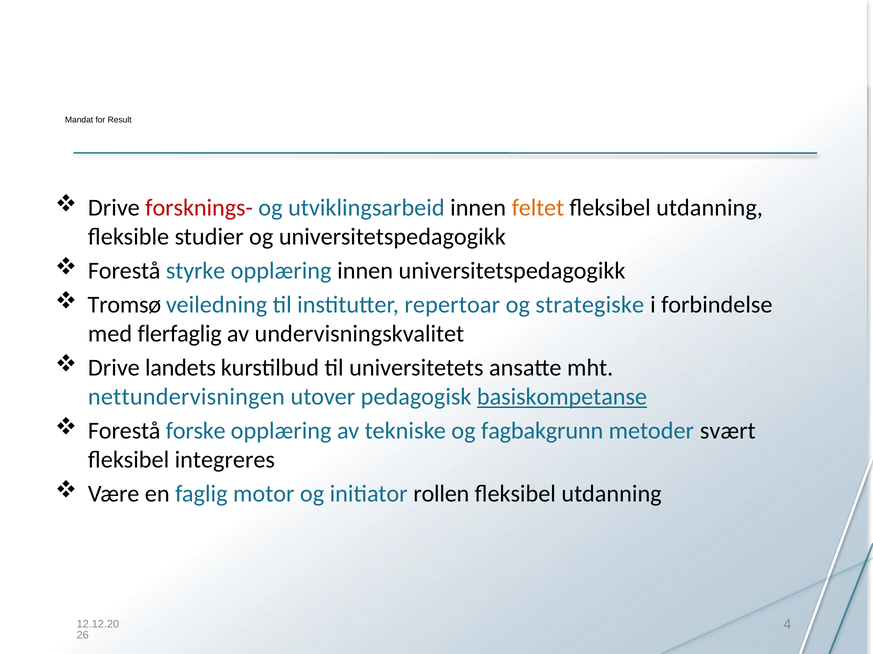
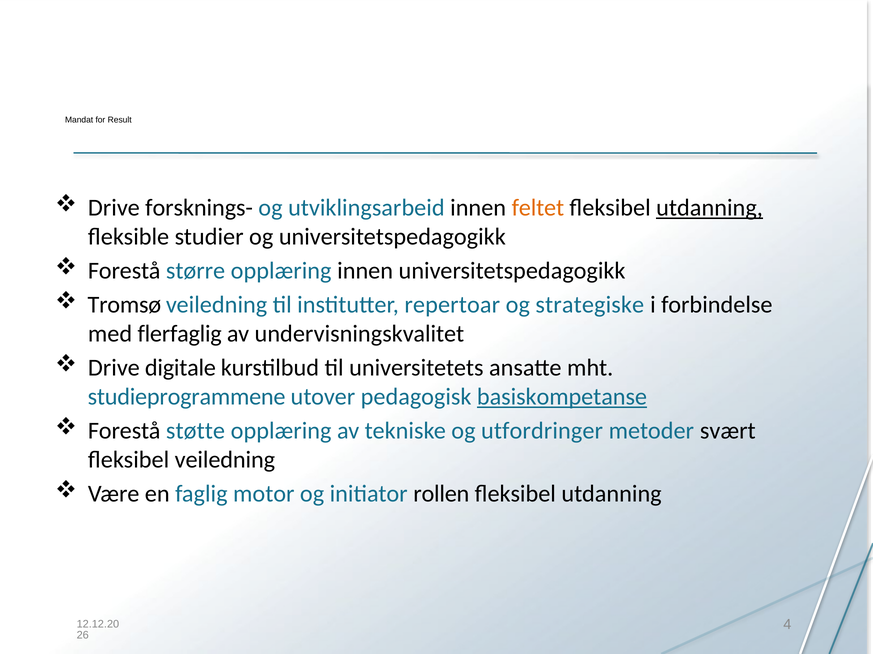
forsknings- colour: red -> black
utdanning at (710, 208) underline: none -> present
styrke: styrke -> større
landets: landets -> digitale
nettundervisningen: nettundervisningen -> studieprogrammene
forske: forske -> støtte
fagbakgrunn: fagbakgrunn -> utfordringer
fleksibel integreres: integreres -> veiledning
